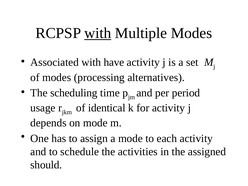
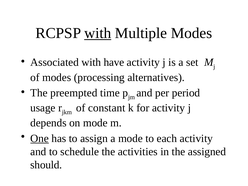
scheduling: scheduling -> preempted
identical: identical -> constant
One underline: none -> present
